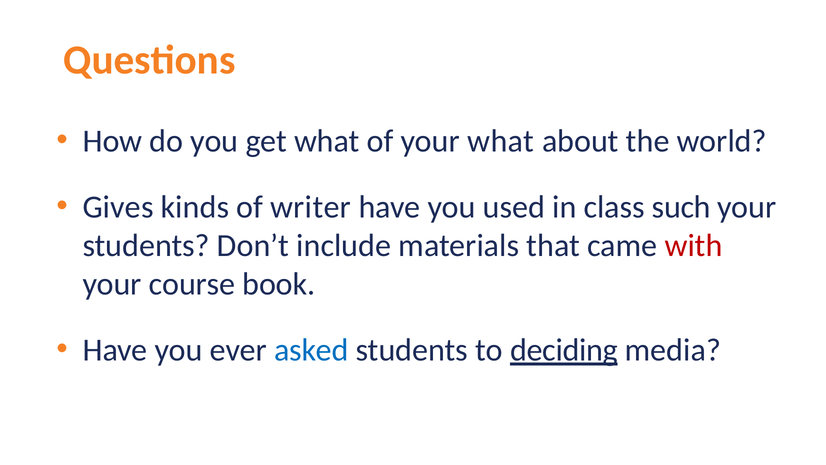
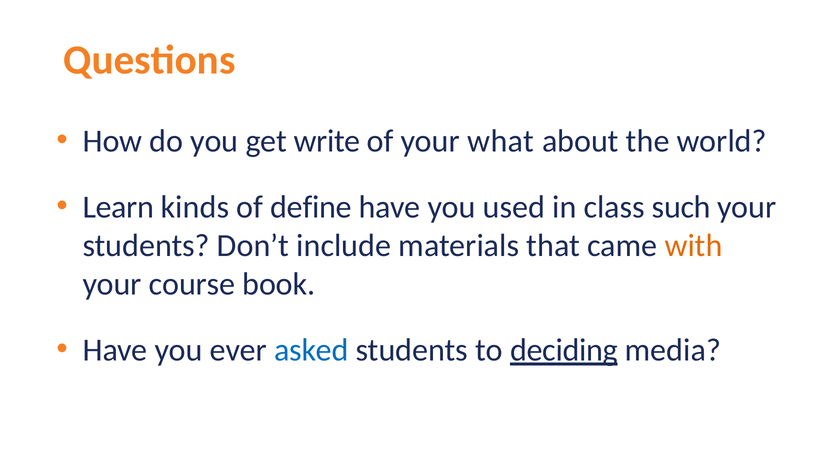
get what: what -> write
Gives: Gives -> Learn
writer: writer -> define
with colour: red -> orange
